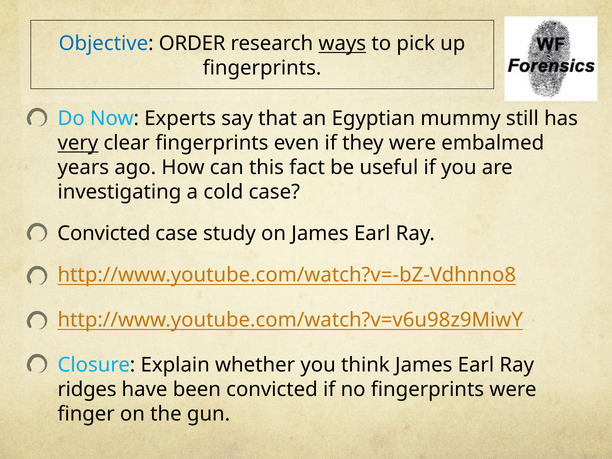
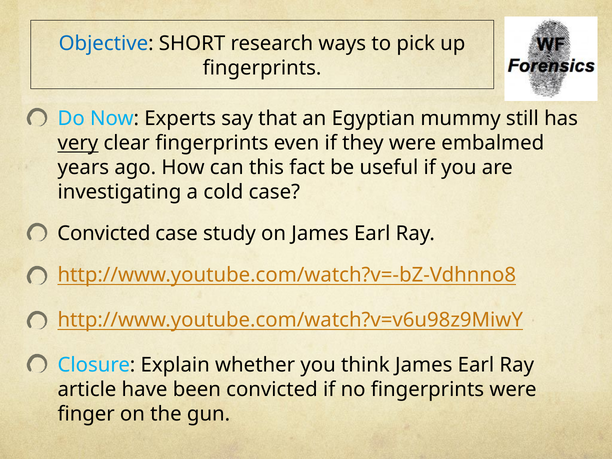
ORDER: ORDER -> SHORT
ways underline: present -> none
ridges: ridges -> article
